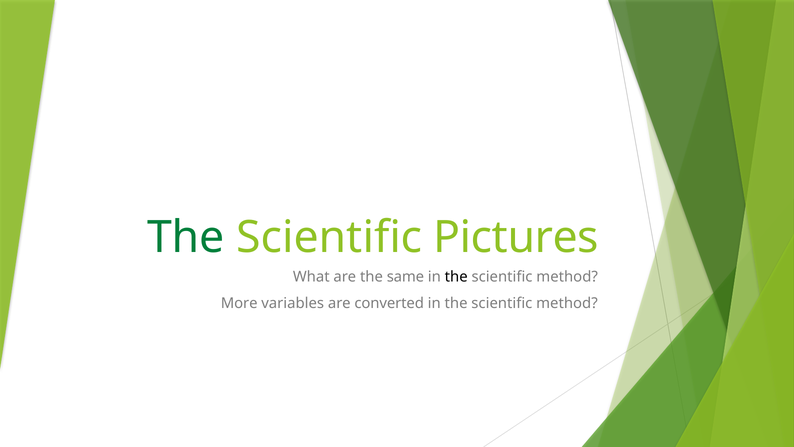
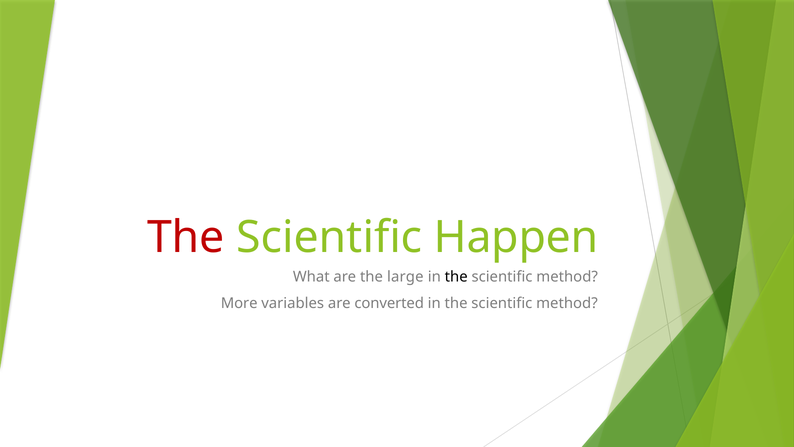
The at (186, 237) colour: green -> red
Pictures: Pictures -> Happen
same: same -> large
